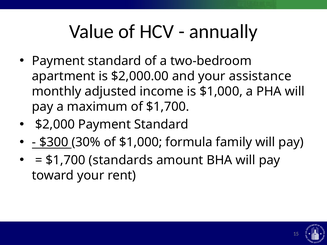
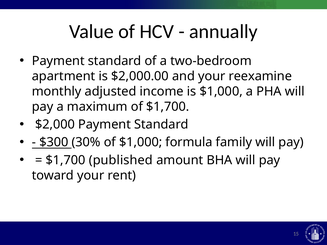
assistance: assistance -> reexamine
standards: standards -> published
